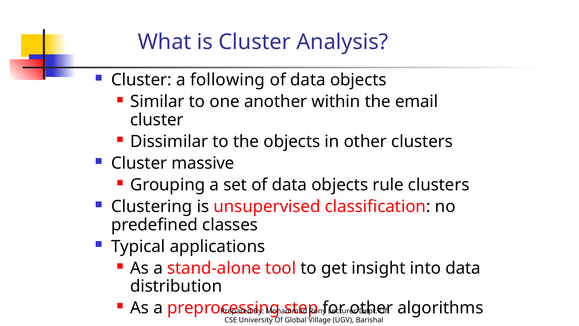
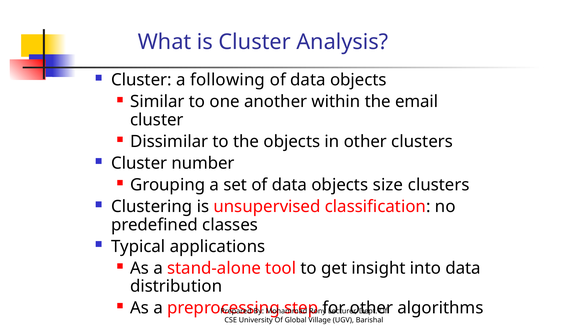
massive: massive -> number
rule: rule -> size
